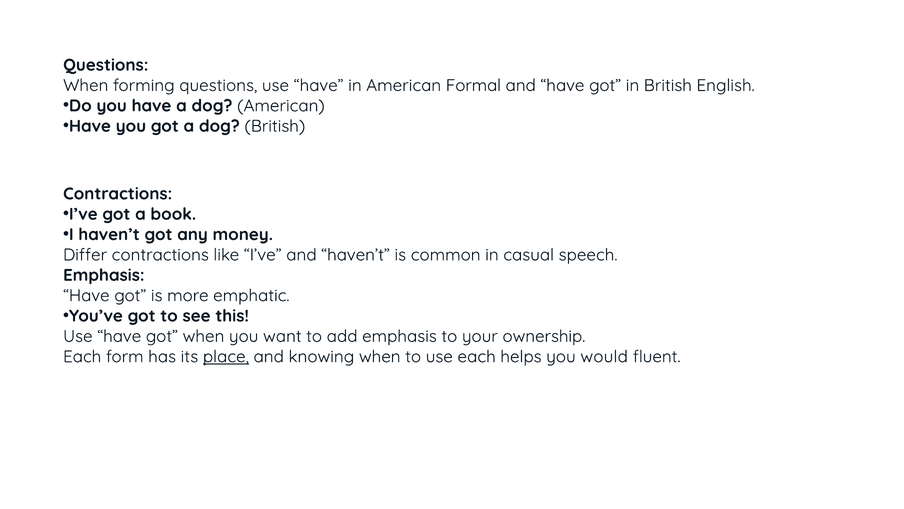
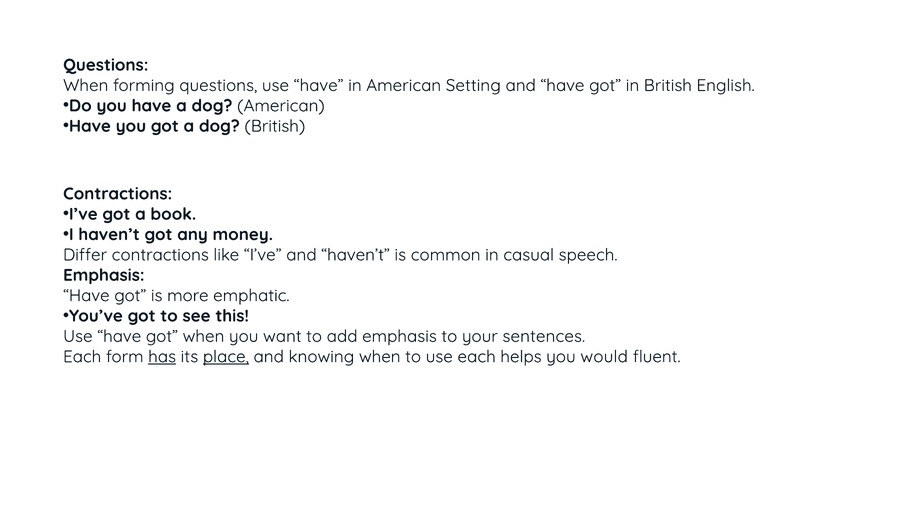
Formal: Formal -> Setting
ownership: ownership -> sentences
has underline: none -> present
